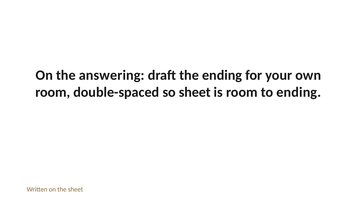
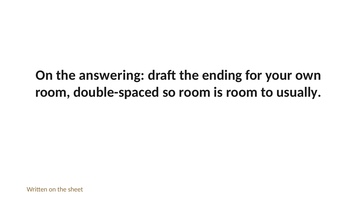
so sheet: sheet -> room
to ending: ending -> usually
